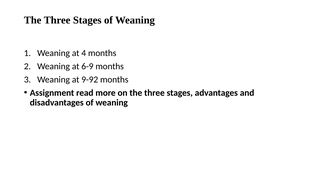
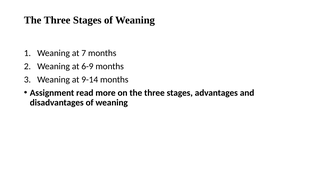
4: 4 -> 7
9-92: 9-92 -> 9-14
